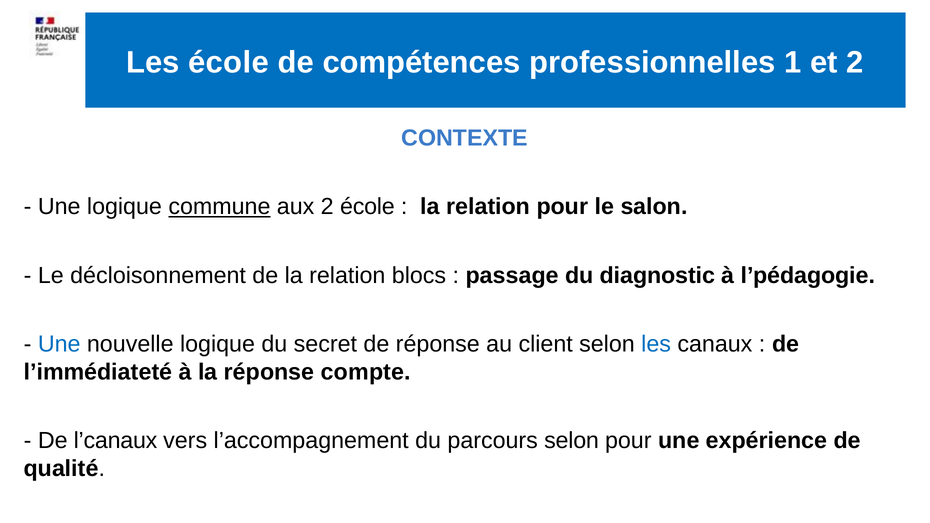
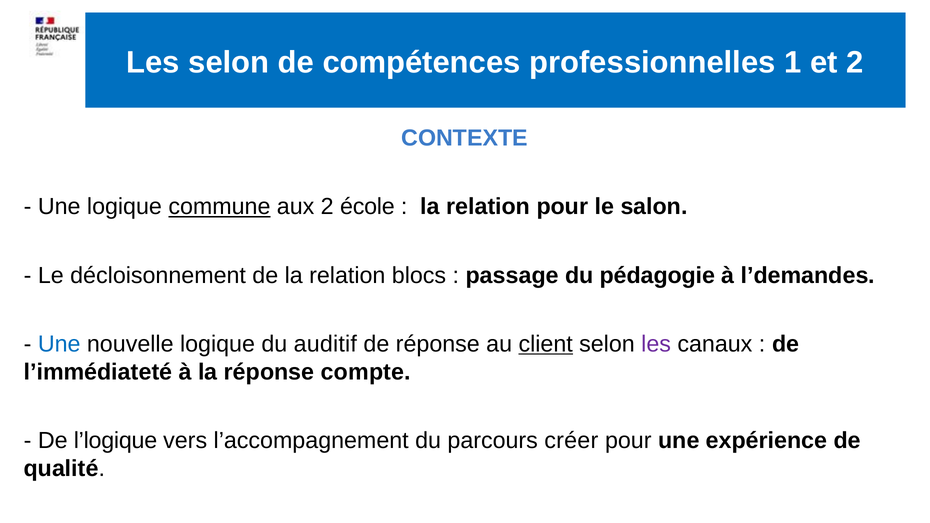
Les école: école -> selon
diagnostic: diagnostic -> pédagogie
l’pédagogie: l’pédagogie -> l’demandes
secret: secret -> auditif
client underline: none -> present
les at (656, 344) colour: blue -> purple
l’canaux: l’canaux -> l’logique
parcours selon: selon -> créer
